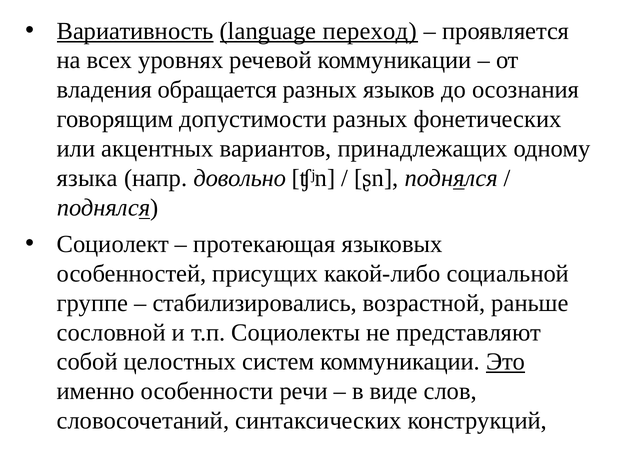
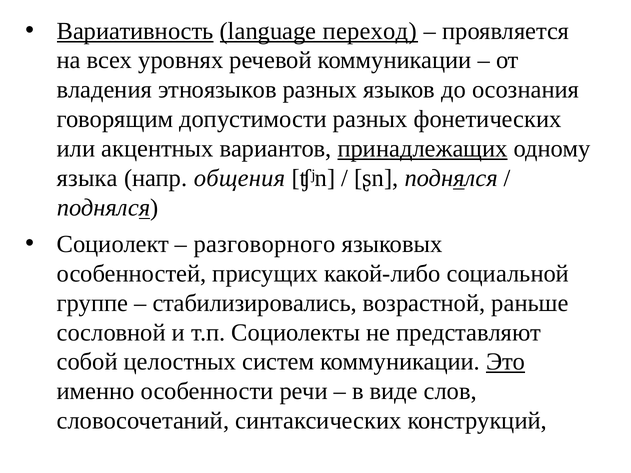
обращается: обращается -> этноязыков
принадлежащих underline: none -> present
довольно: довольно -> общения
протекающая: протекающая -> разговорного
